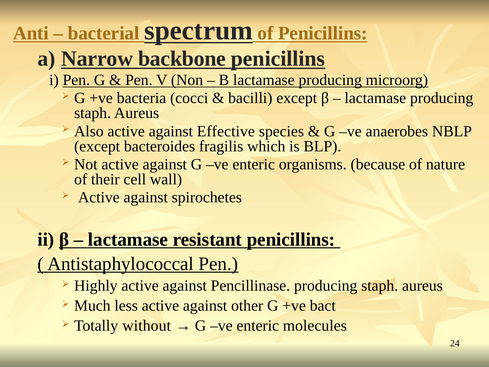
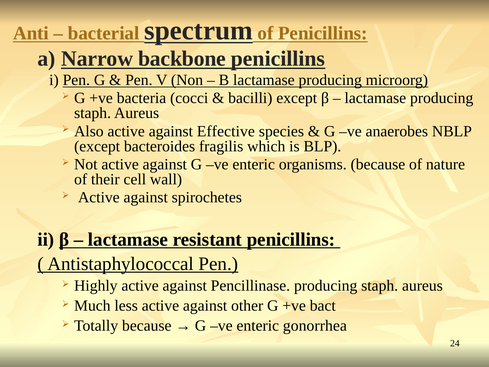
Totally without: without -> because
molecules: molecules -> gonorrhea
